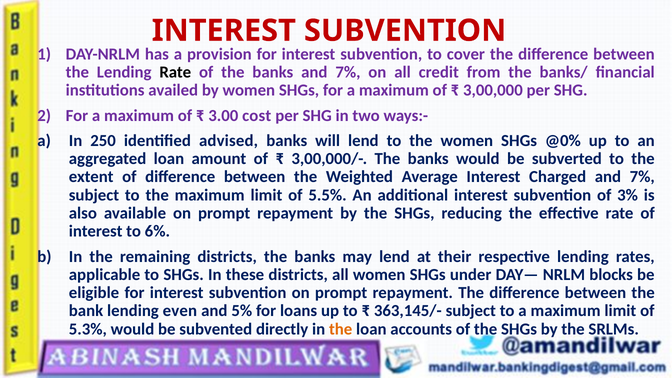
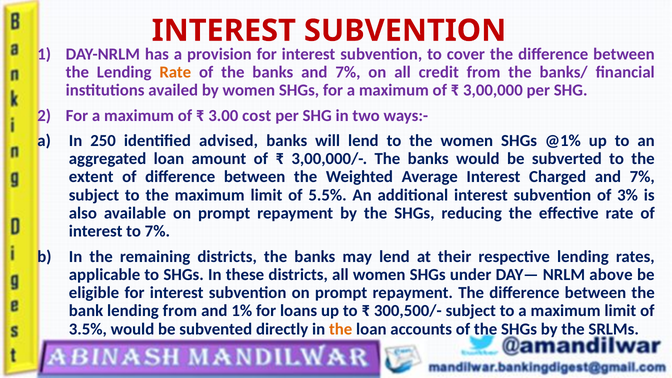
Rate at (175, 72) colour: black -> orange
@0%: @0% -> @1%
to 6%: 6% -> 7%
blocks: blocks -> above
lending even: even -> from
5%: 5% -> 1%
363,145/-: 363,145/- -> 300,500/-
5.3%: 5.3% -> 3.5%
